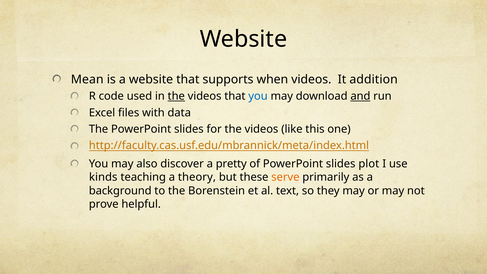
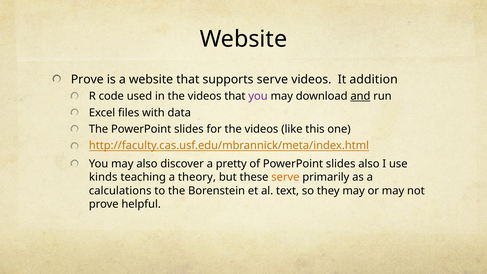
Mean at (87, 79): Mean -> Prove
supports when: when -> serve
the at (176, 96) underline: present -> none
you at (258, 96) colour: blue -> purple
slides plot: plot -> also
background: background -> calculations
